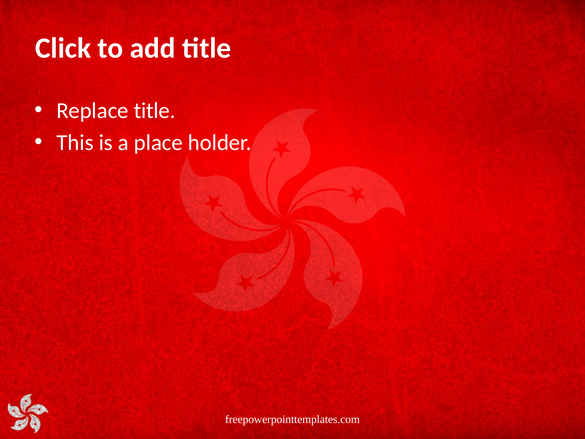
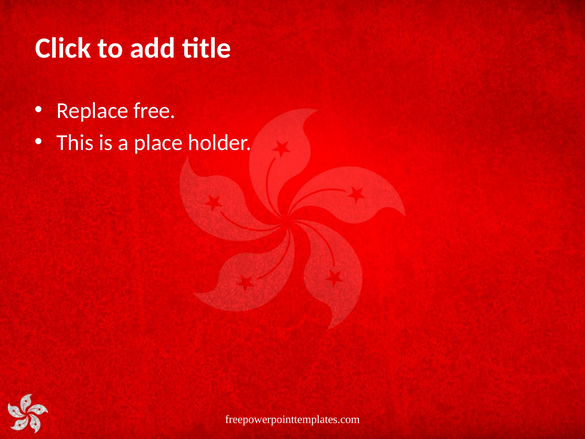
Replace title: title -> free
